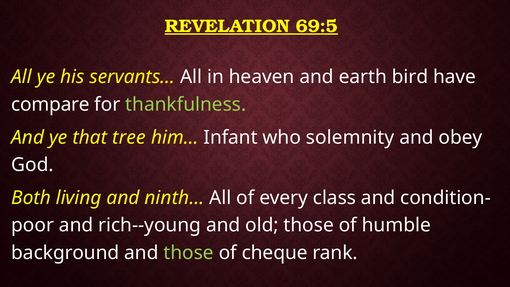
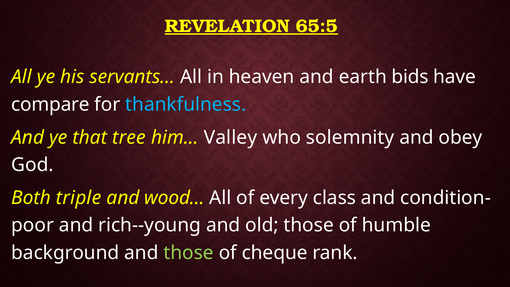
69:5: 69:5 -> 65:5
bird: bird -> bids
thankfulness colour: light green -> light blue
Infant: Infant -> Valley
living: living -> triple
ninth…: ninth… -> wood…
